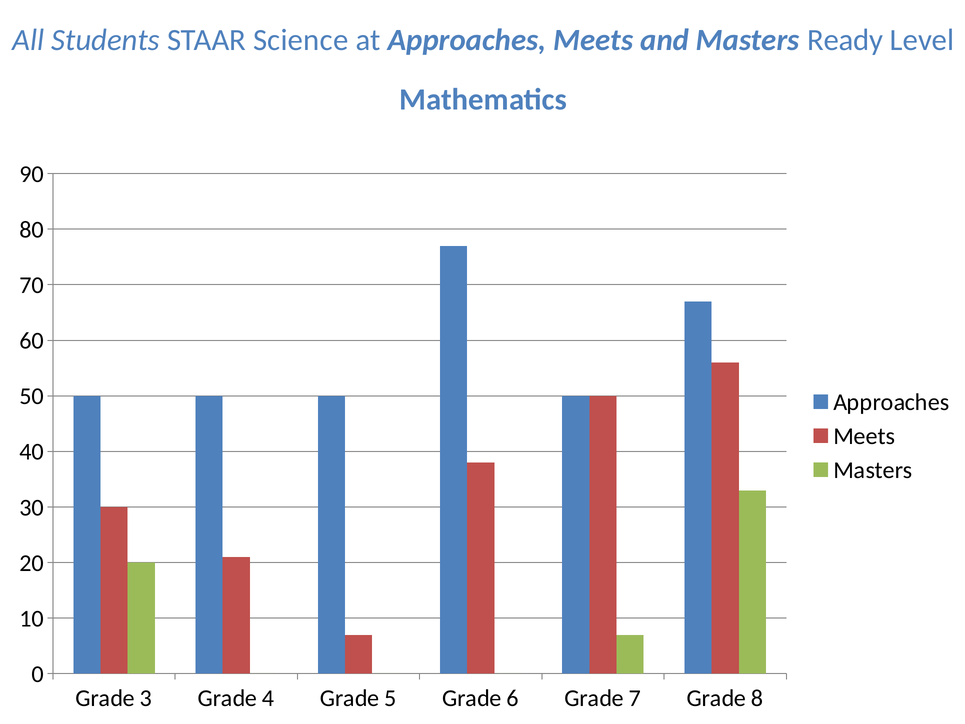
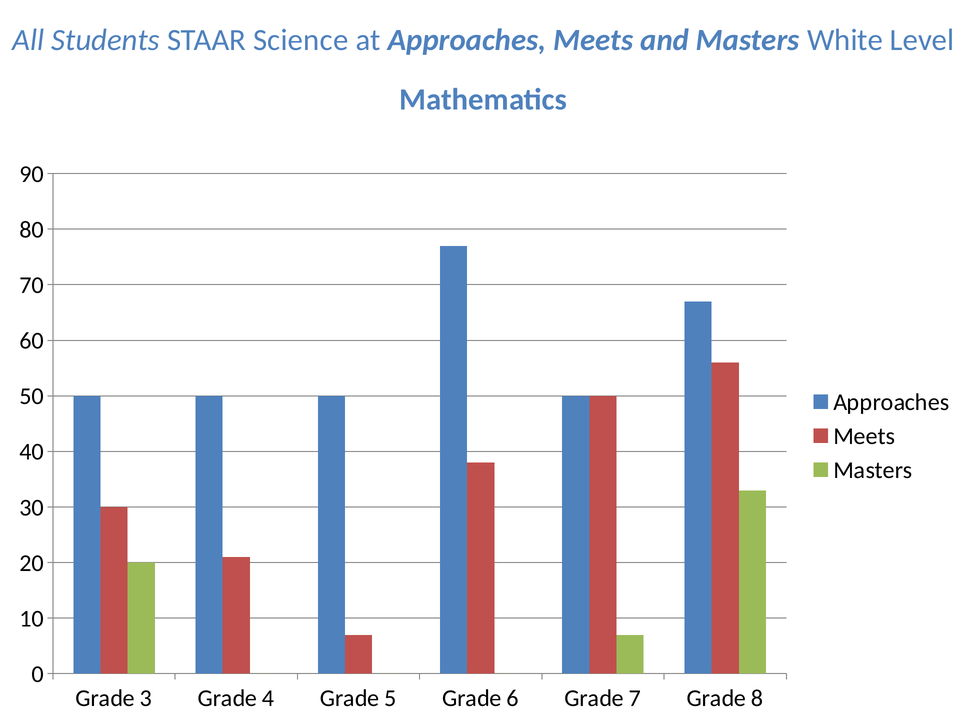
Ready: Ready -> White
